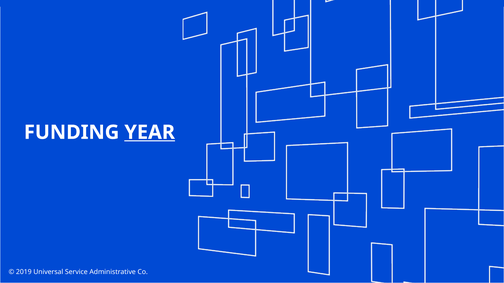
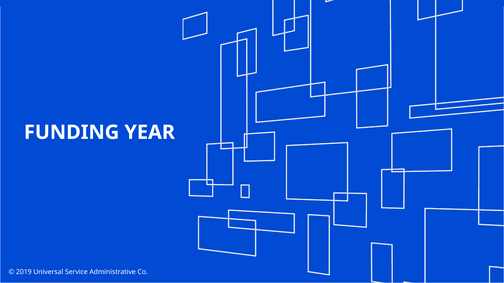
YEAR underline: present -> none
